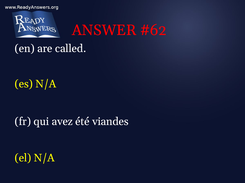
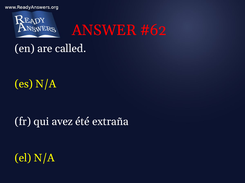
viandes: viandes -> extraña
